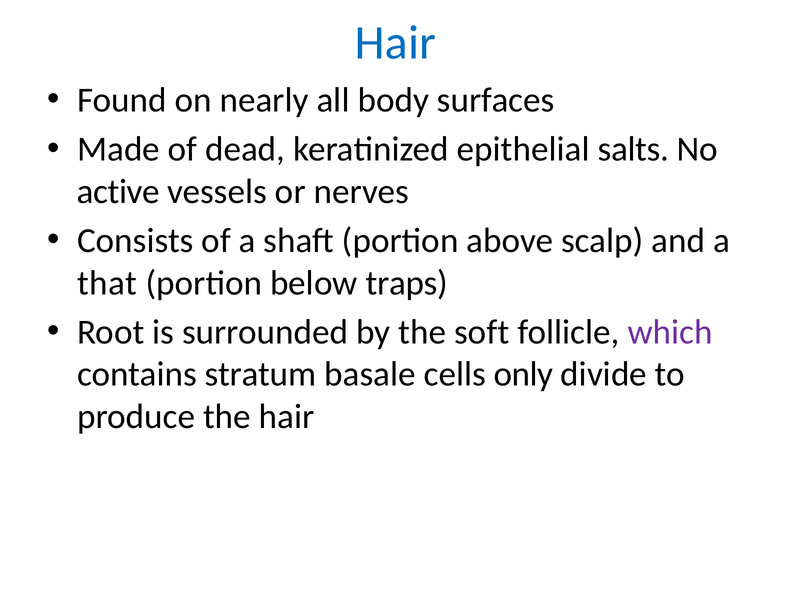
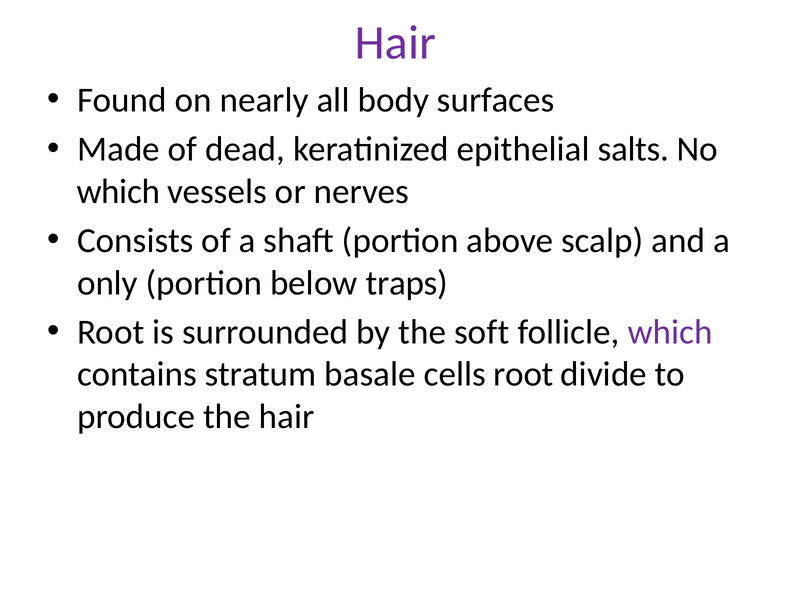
Hair at (395, 43) colour: blue -> purple
active at (118, 192): active -> which
that: that -> only
cells only: only -> root
